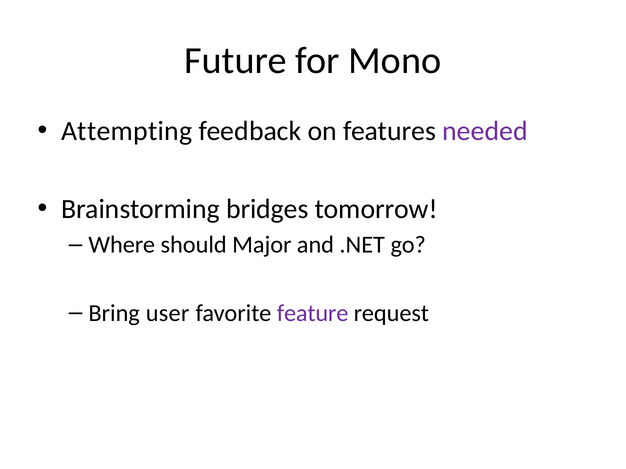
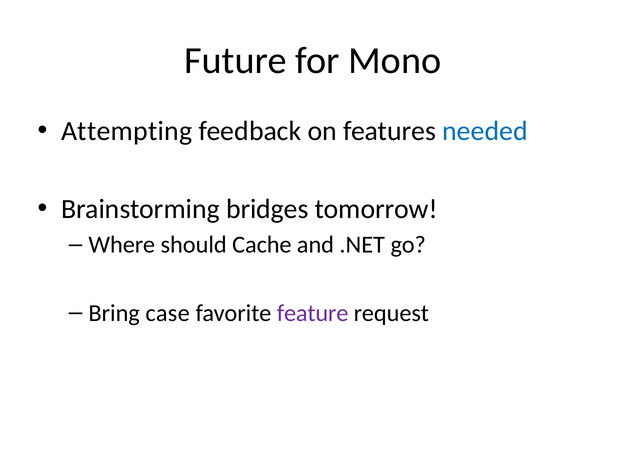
needed colour: purple -> blue
Major: Major -> Cache
user: user -> case
